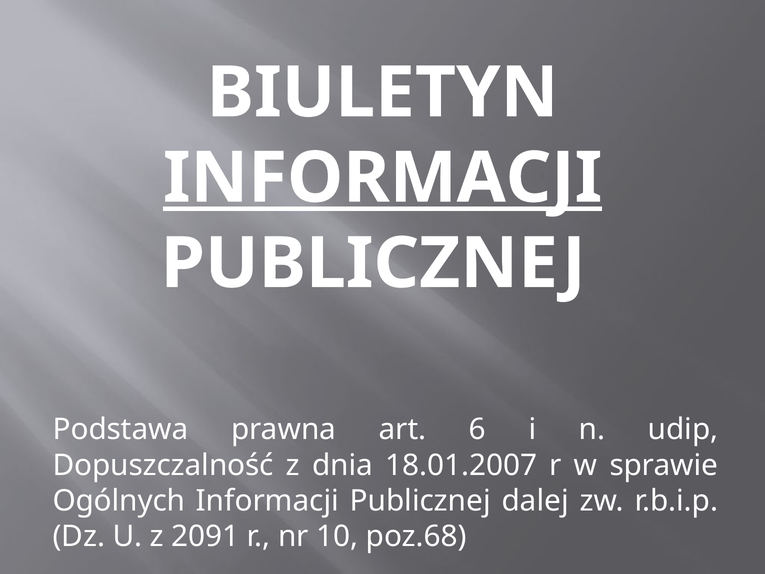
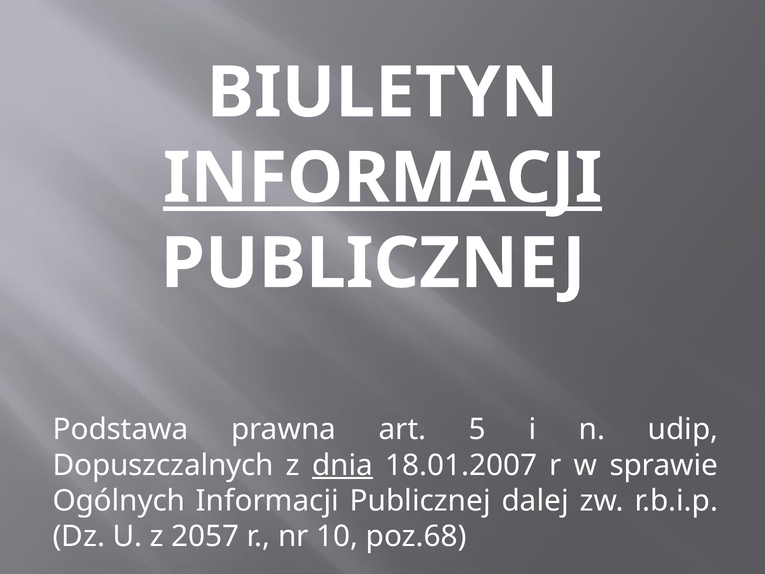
6: 6 -> 5
Dopuszczalność: Dopuszczalność -> Dopuszczalnych
dnia underline: none -> present
2091: 2091 -> 2057
